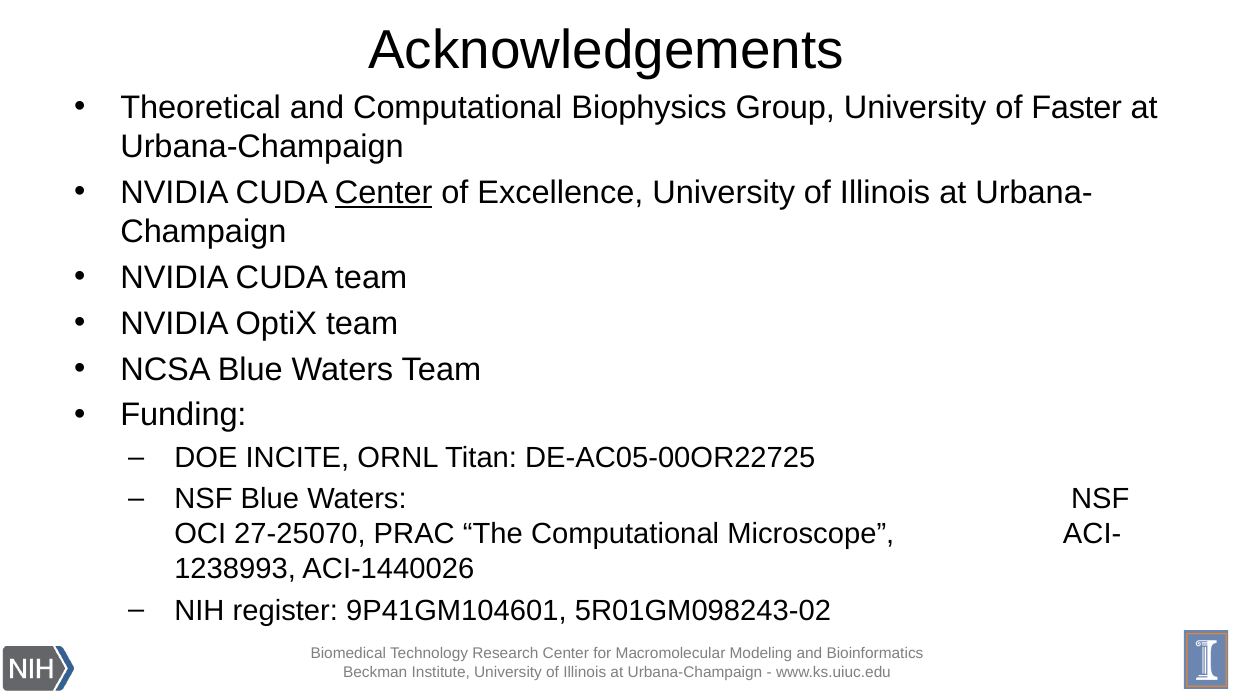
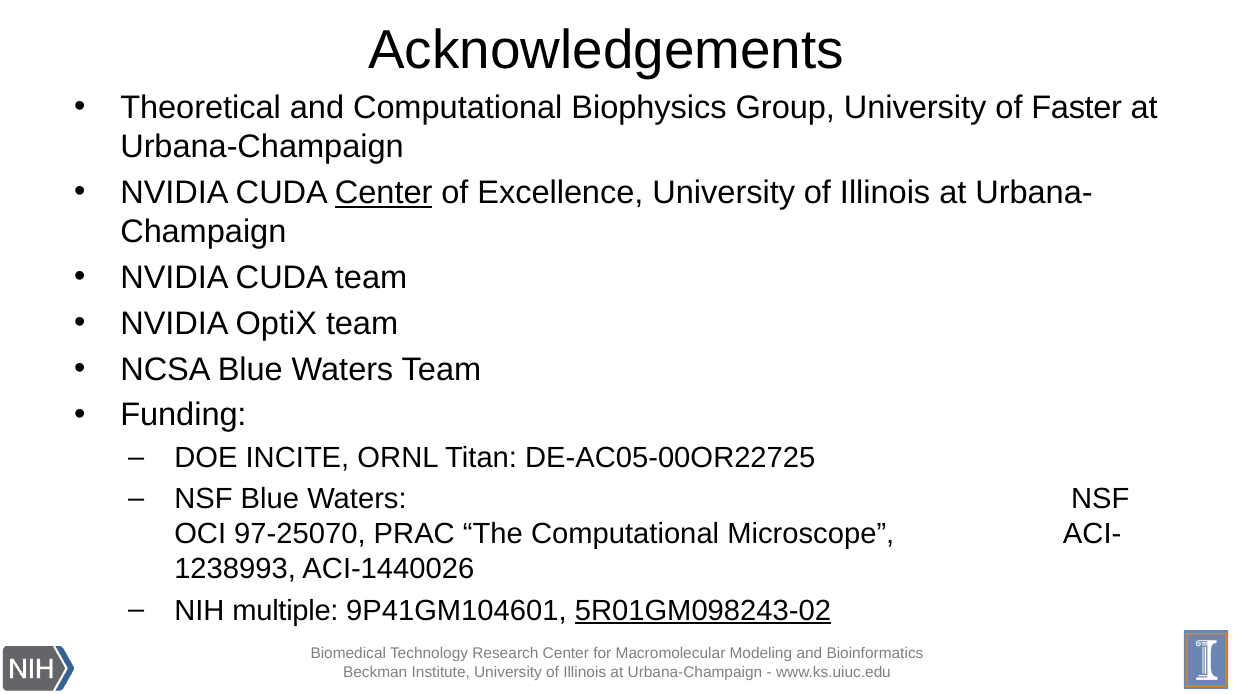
27-25070: 27-25070 -> 97-25070
register: register -> multiple
5R01GM098243-02 underline: none -> present
